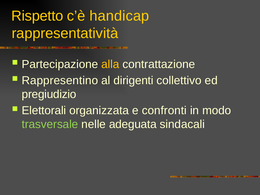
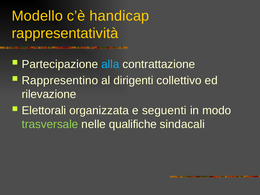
Rispetto: Rispetto -> Modello
alla colour: yellow -> light blue
pregiudizio: pregiudizio -> rilevazione
confronti: confronti -> seguenti
adeguata: adeguata -> qualifiche
